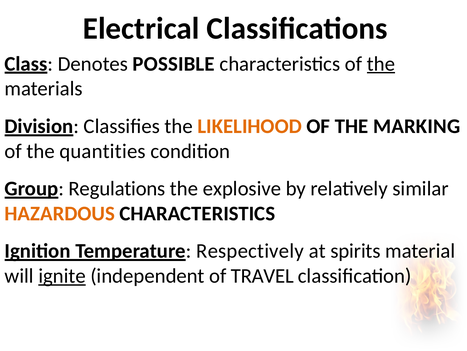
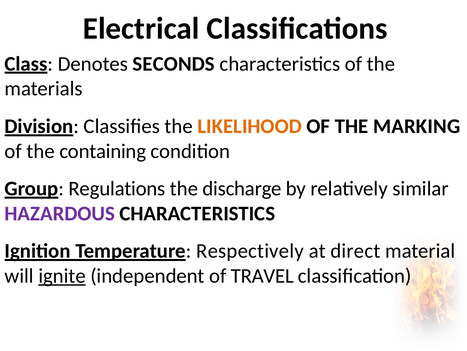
POSSIBLE: POSSIBLE -> SECONDS
the at (381, 64) underline: present -> none
quantities: quantities -> containing
explosive: explosive -> discharge
HAZARDOUS colour: orange -> purple
spirits: spirits -> direct
